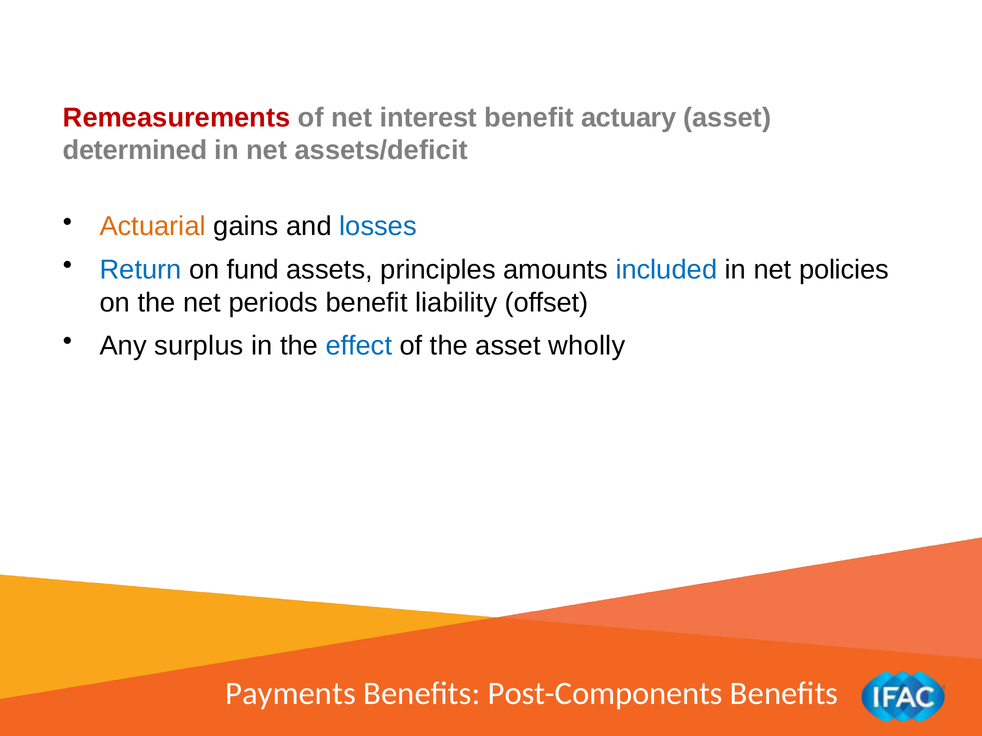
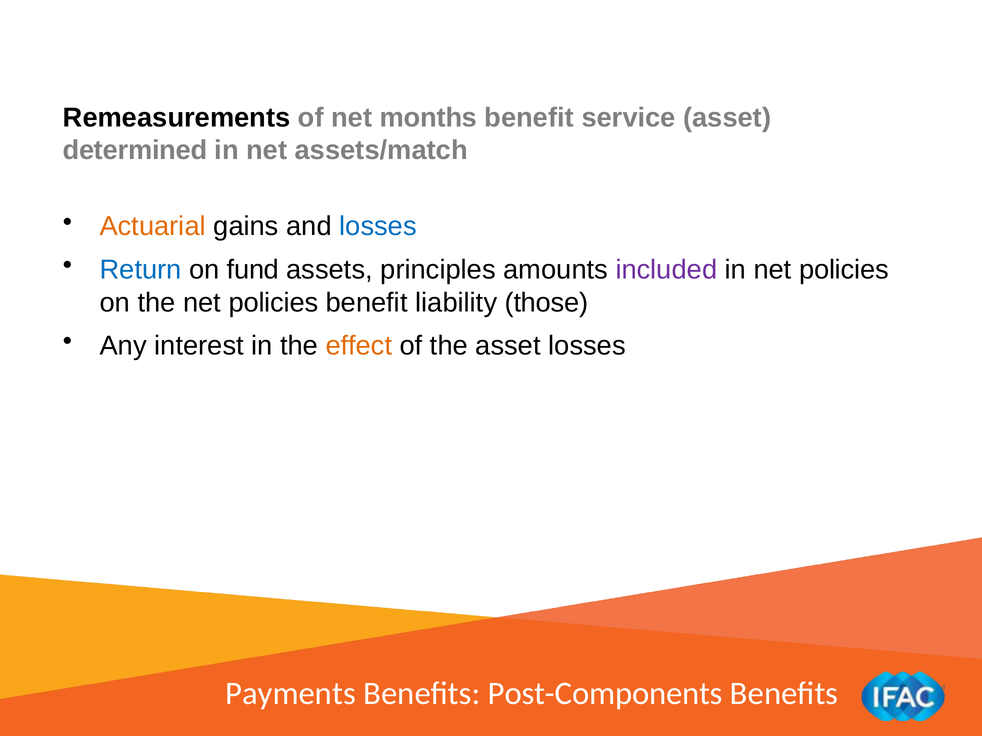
Remeasurements colour: red -> black
interest: interest -> months
actuary: actuary -> service
assets/deficit: assets/deficit -> assets/match
included colour: blue -> purple
the net periods: periods -> policies
offset: offset -> those
surplus: surplus -> interest
effect colour: blue -> orange
asset wholly: wholly -> losses
